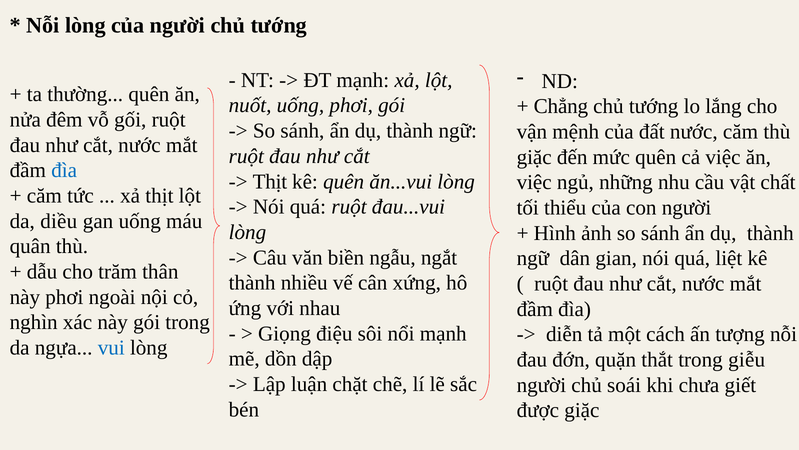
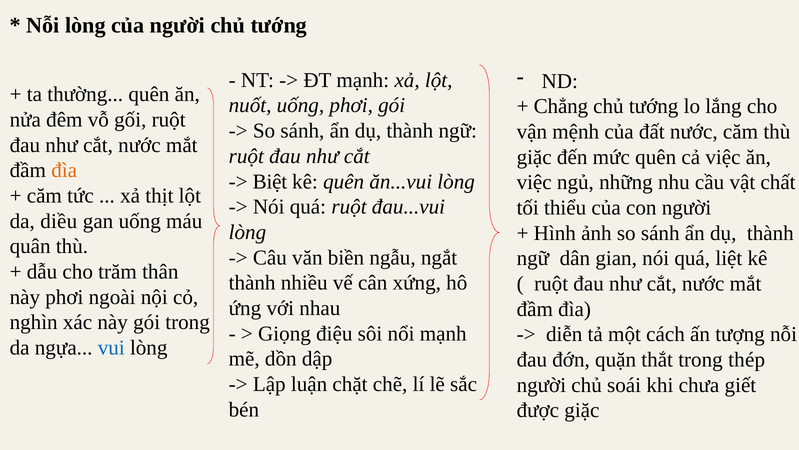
đìa at (64, 170) colour: blue -> orange
Thịt at (270, 181): Thịt -> Biệt
giễu: giễu -> thép
